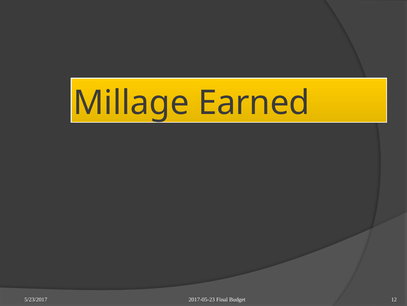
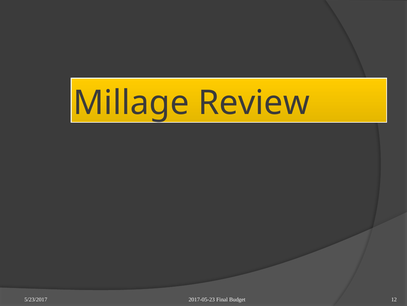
Earned: Earned -> Review
